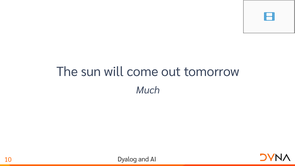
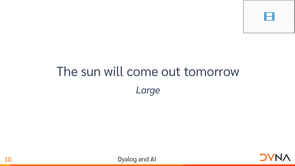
Much: Much -> Large
